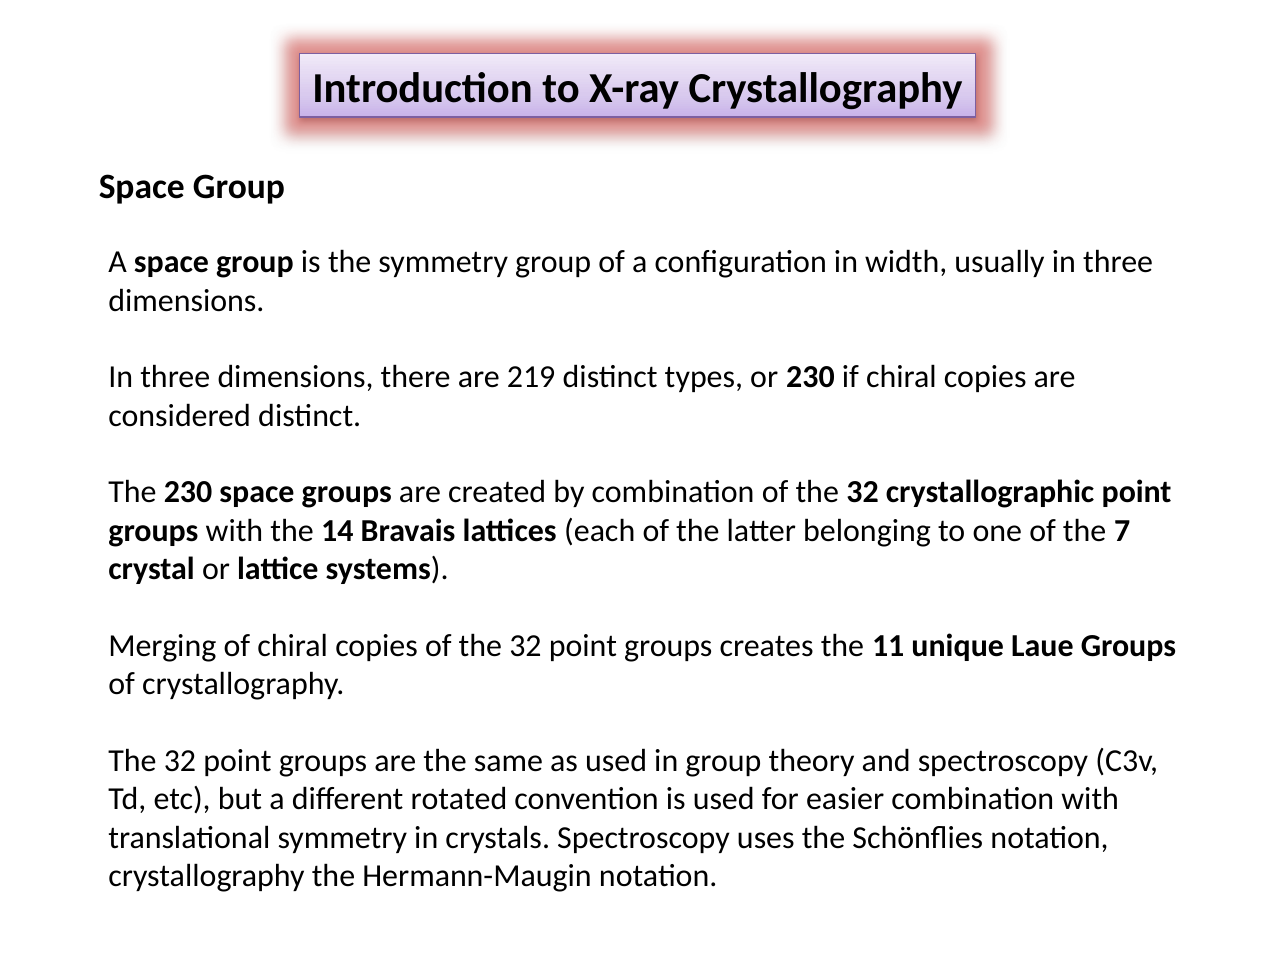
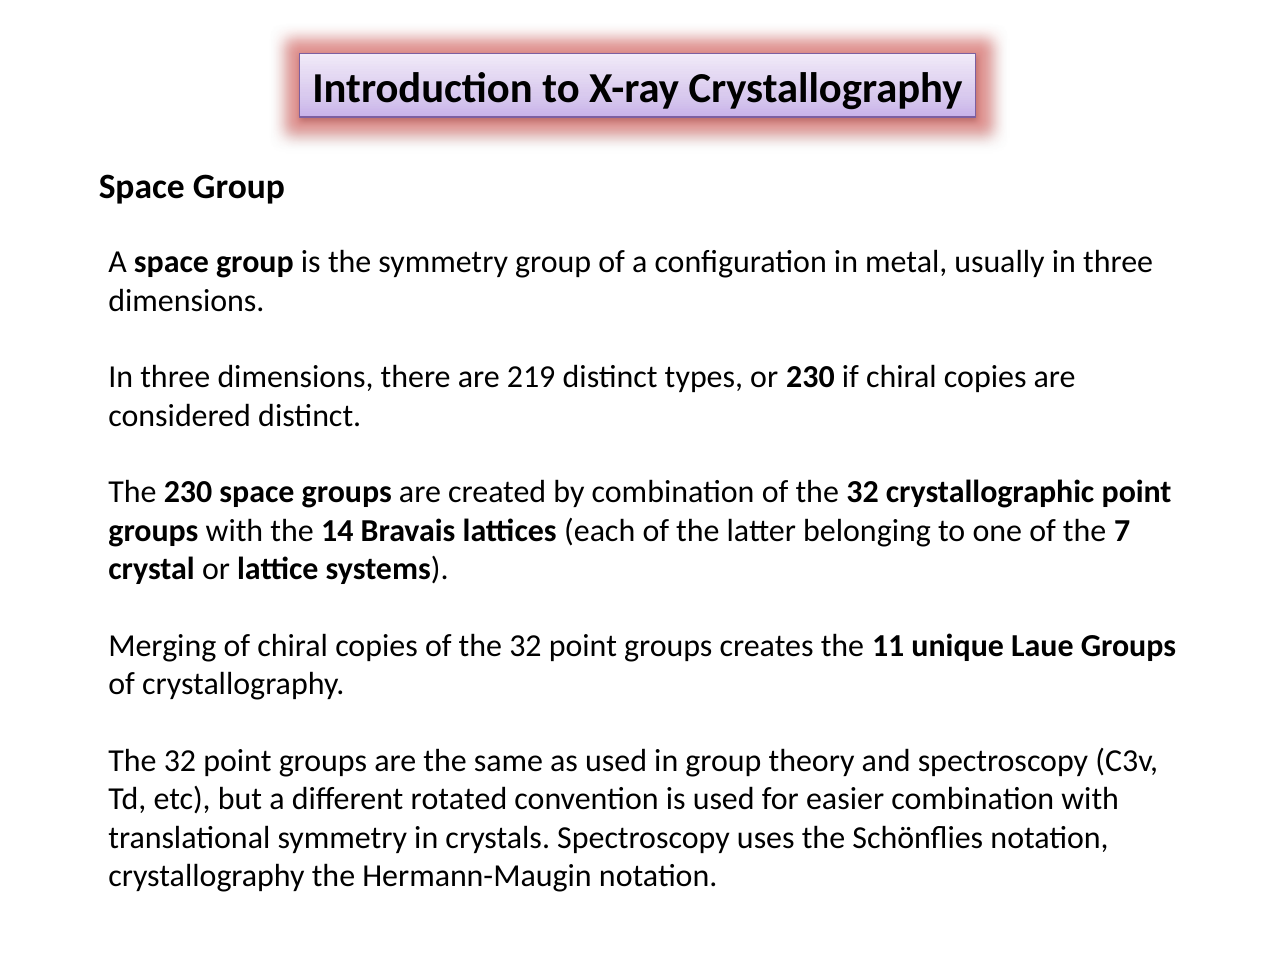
width: width -> metal
